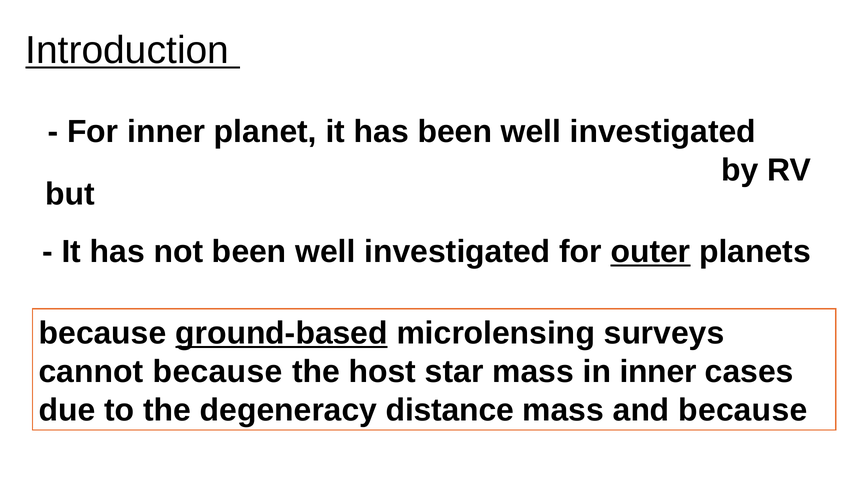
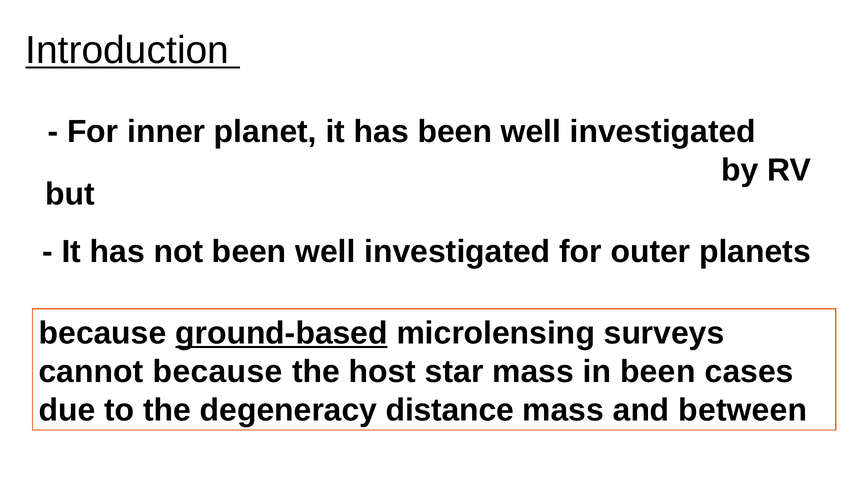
outer underline: present -> none
in inner: inner -> been
and because: because -> between
